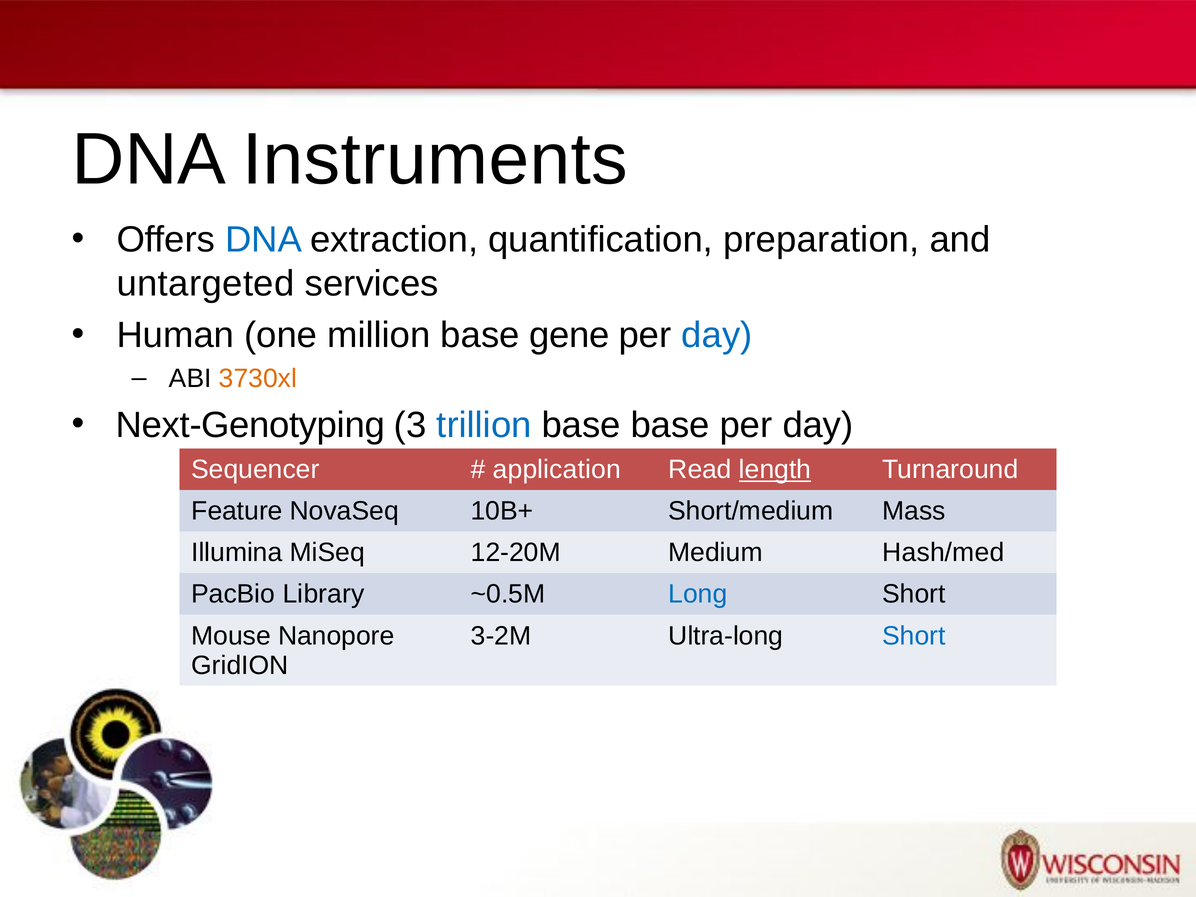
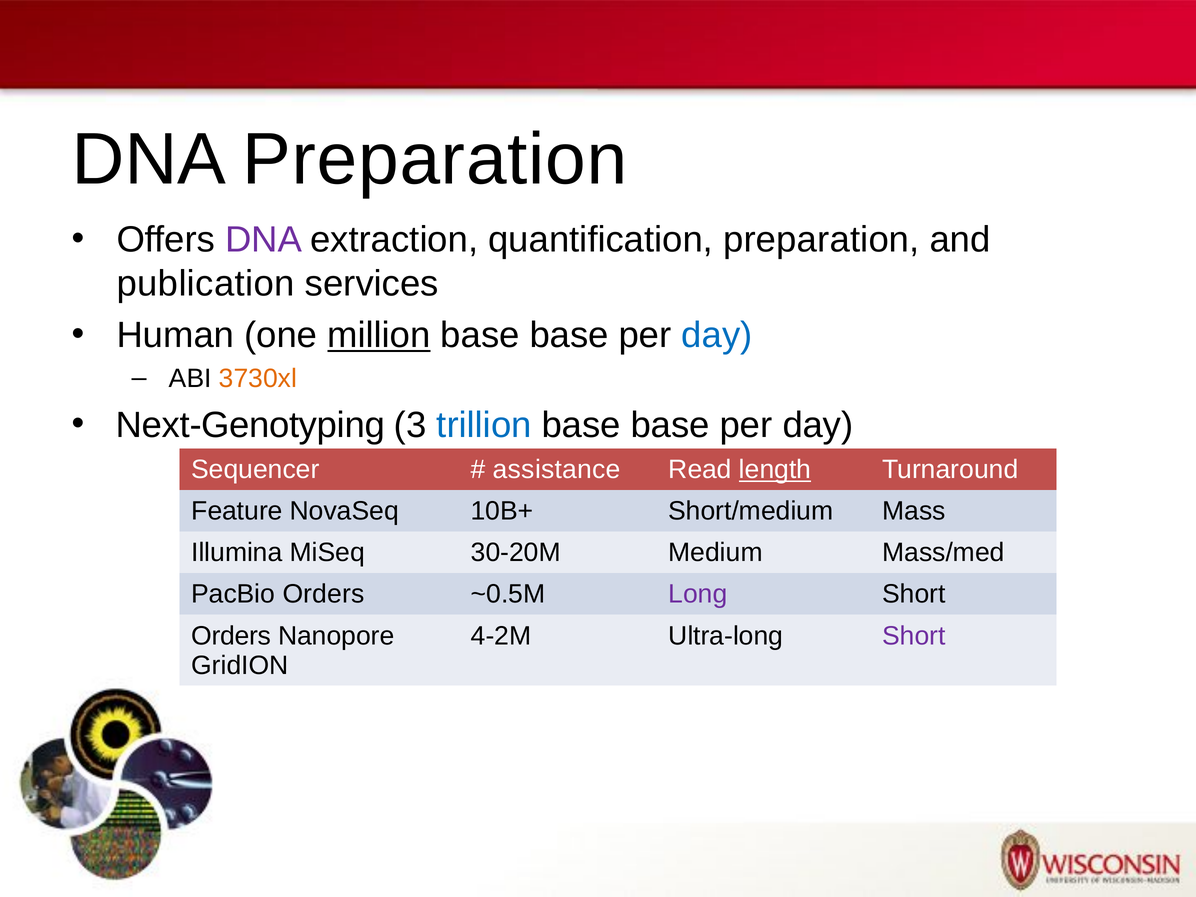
DNA Instruments: Instruments -> Preparation
DNA at (264, 240) colour: blue -> purple
untargeted: untargeted -> publication
million underline: none -> present
gene at (569, 335): gene -> base
application: application -> assistance
12-20M: 12-20M -> 30-20M
Hash/med: Hash/med -> Mass/med
PacBio Library: Library -> Orders
Long colour: blue -> purple
Mouse at (231, 636): Mouse -> Orders
3-2M: 3-2M -> 4-2M
Short at (914, 636) colour: blue -> purple
